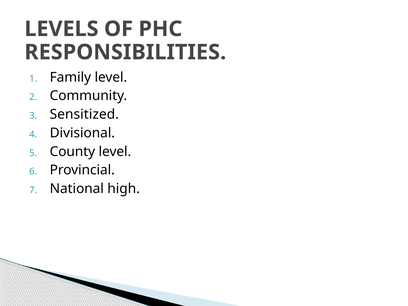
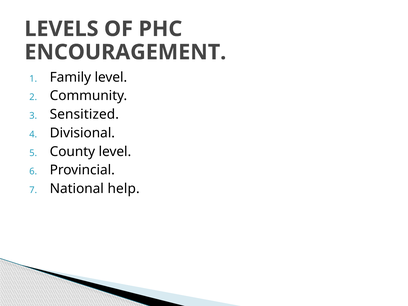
RESPONSIBILITIES: RESPONSIBILITIES -> ENCOURAGEMENT
high: high -> help
